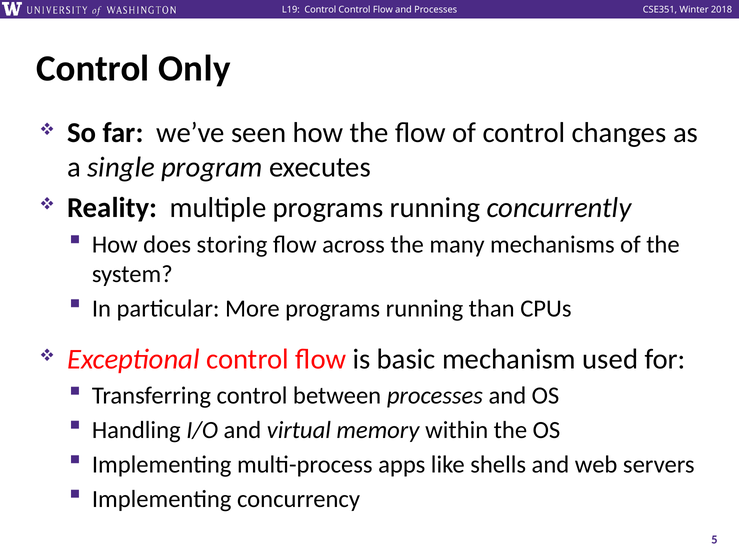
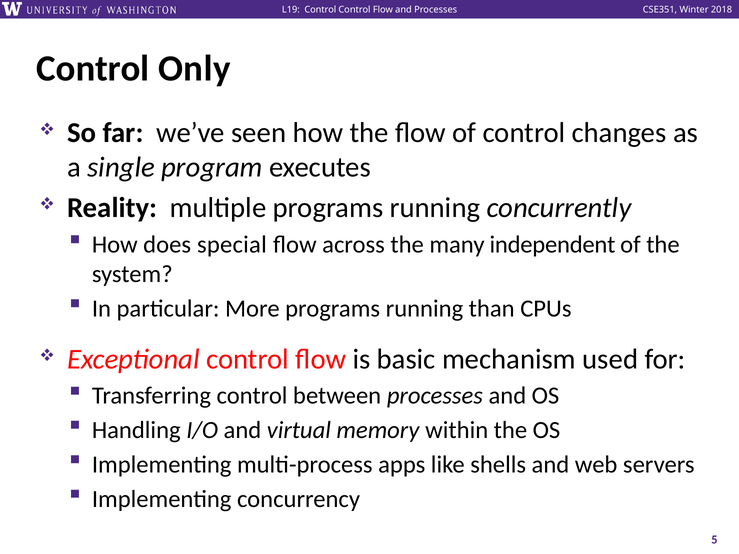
storing: storing -> special
mechanisms: mechanisms -> independent
